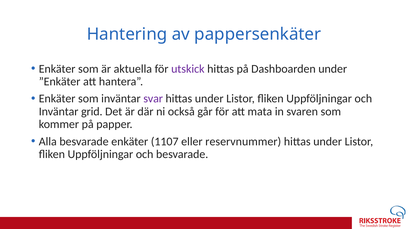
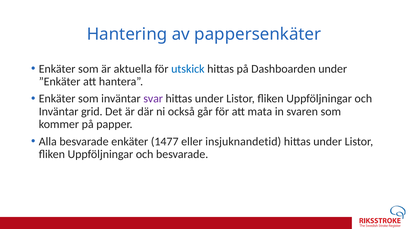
utskick colour: purple -> blue
1107: 1107 -> 1477
reservnummer: reservnummer -> insjuknandetid
